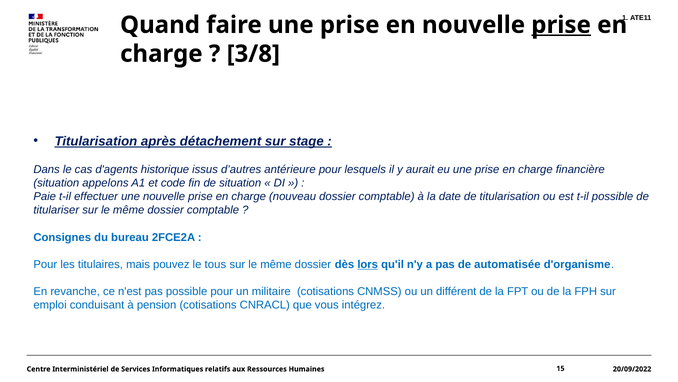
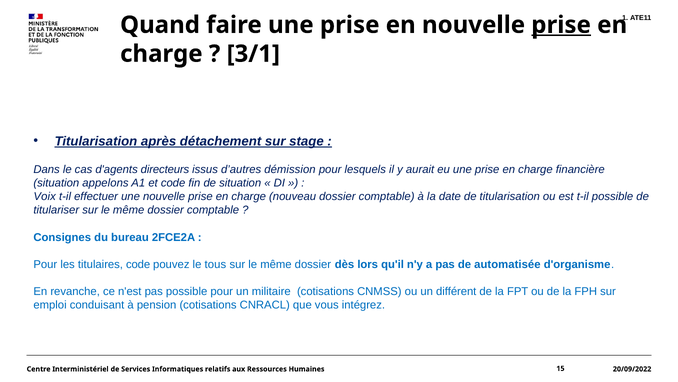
3/8: 3/8 -> 3/1
historique: historique -> directeurs
antérieure: antérieure -> démission
Paie: Paie -> Voix
titulaires mais: mais -> code
lors underline: present -> none
